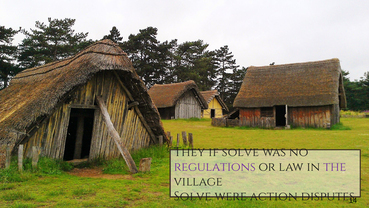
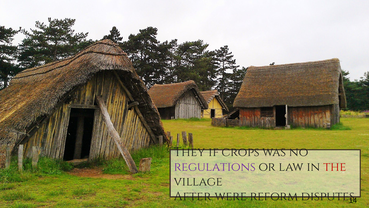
if solve: solve -> crops
the colour: purple -> red
Solve at (193, 196): Solve -> After
action: action -> reform
